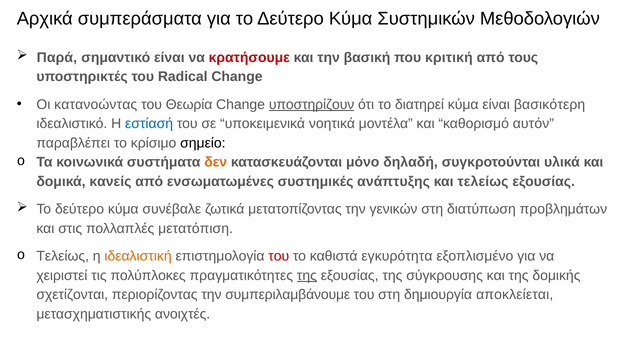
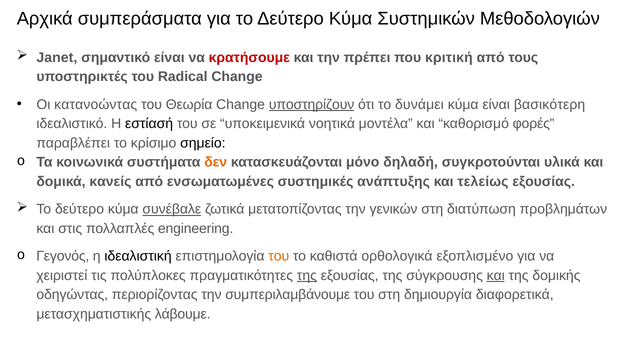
Παρά: Παρά -> Janet
βασική: βασική -> πρέπει
διατηρεί: διατηρεί -> δυνάμει
εστίασή colour: blue -> black
αυτόν: αυτόν -> φορές
συνέβαλε underline: none -> present
μετατόπιση: μετατόπιση -> engineering
Τελείως at (63, 257): Τελείως -> Γεγονός
ιδεαλιστική colour: orange -> black
του at (279, 257) colour: red -> orange
εγκυρότητα: εγκυρότητα -> ορθολογικά
και at (496, 276) underline: none -> present
σχετίζονται: σχετίζονται -> οδηγώντας
αποκλείεται: αποκλείεται -> διαφορετικά
ανοιχτές: ανοιχτές -> λάβουμε
